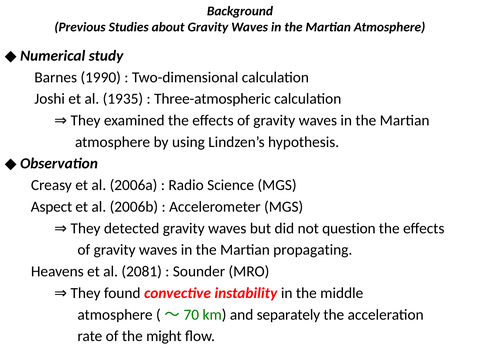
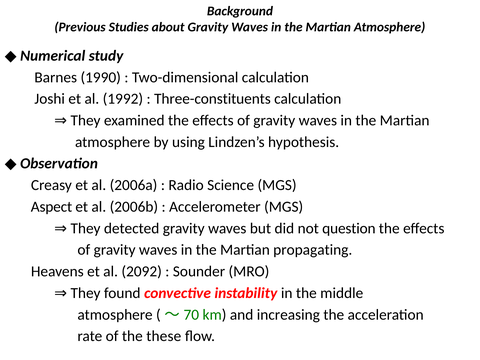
1935: 1935 -> 1992
Three-atmospheric: Three-atmospheric -> Three-constituents
2081: 2081 -> 2092
separately: separately -> increasing
might: might -> these
